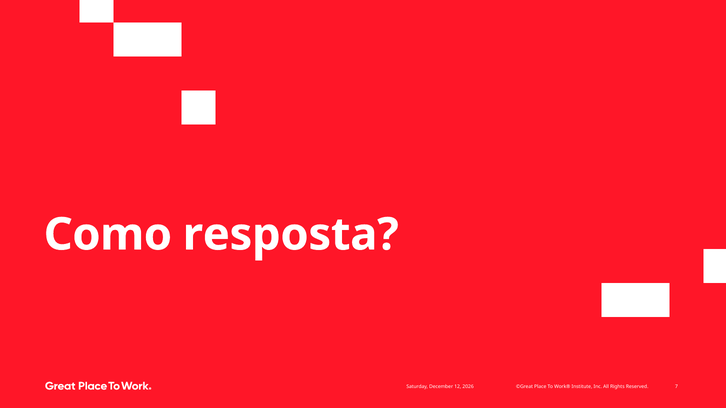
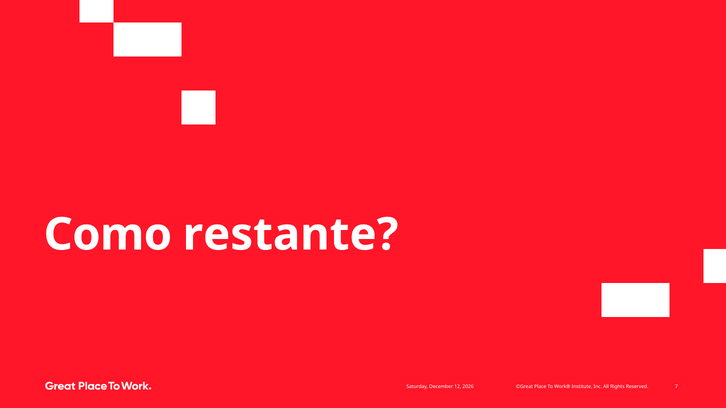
resposta: resposta -> restante
